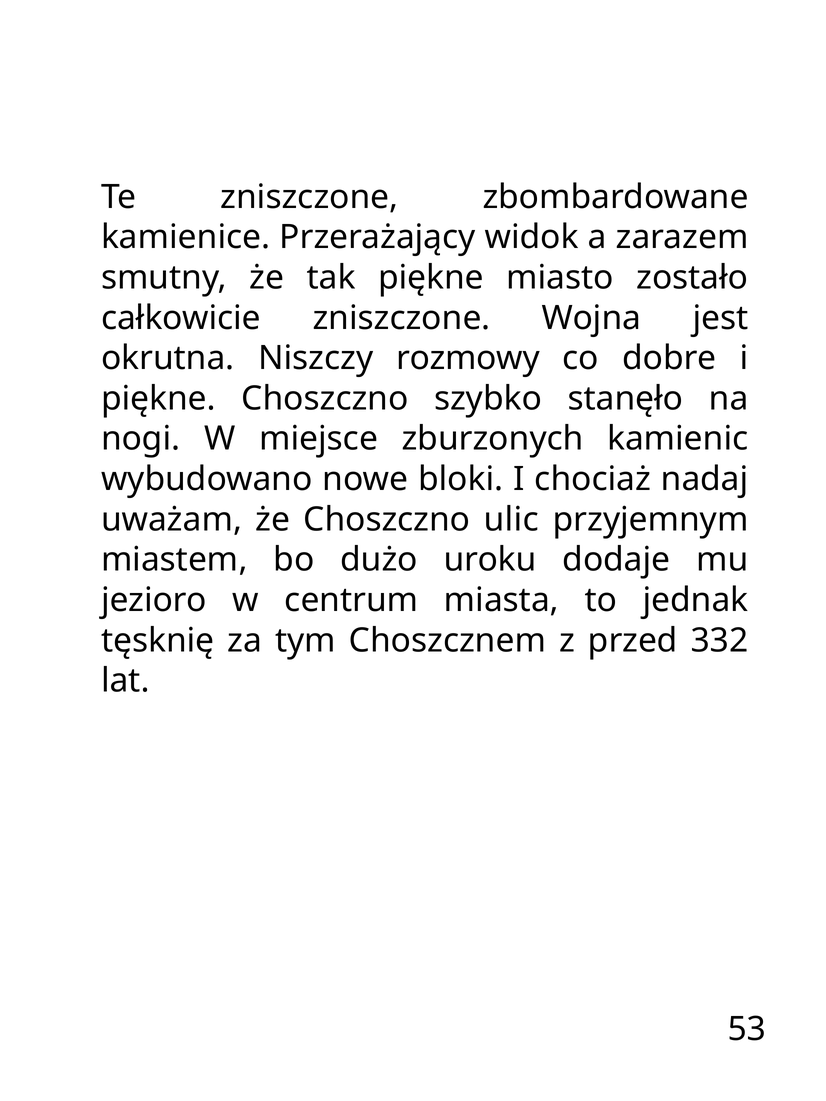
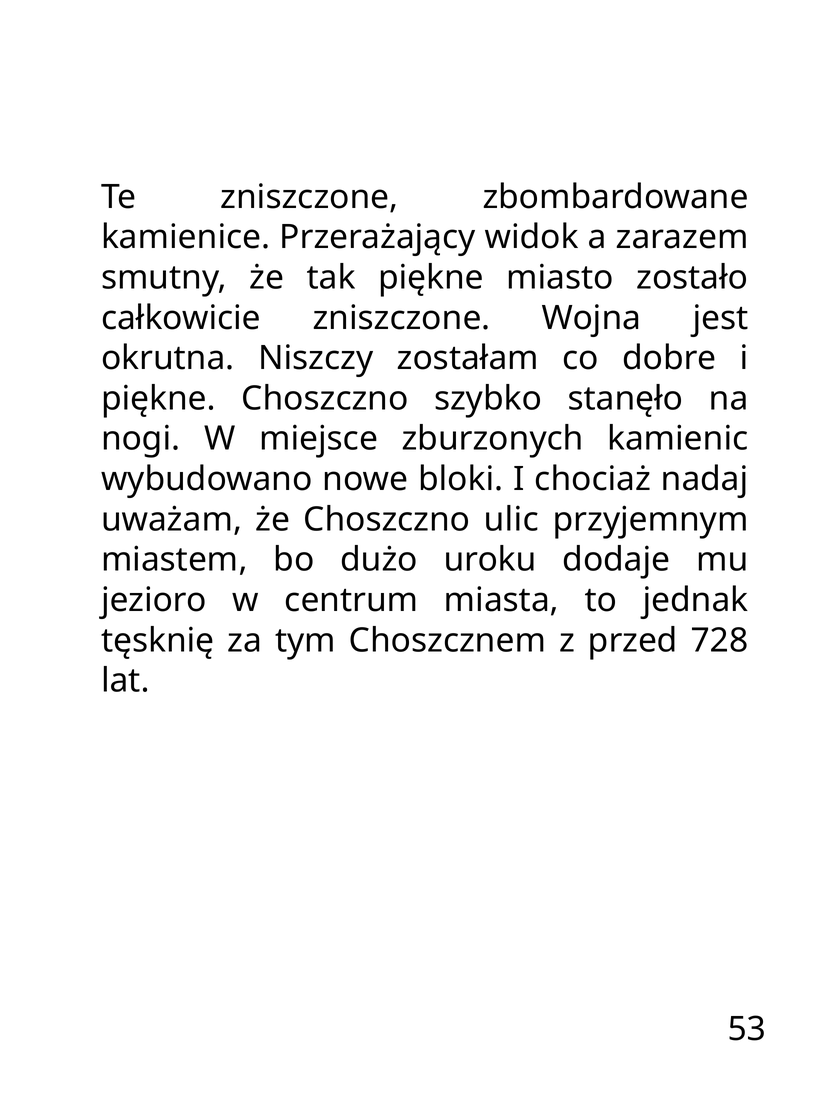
rozmowy: rozmowy -> zostałam
332: 332 -> 728
